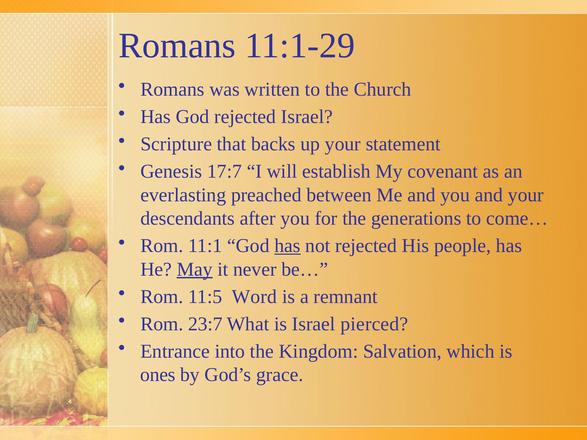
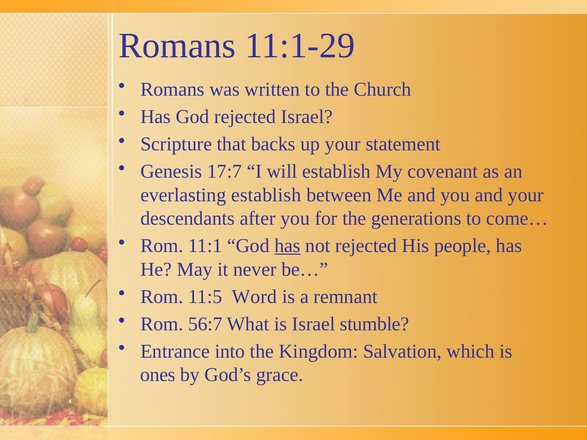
everlasting preached: preached -> establish
May underline: present -> none
23:7: 23:7 -> 56:7
pierced: pierced -> stumble
